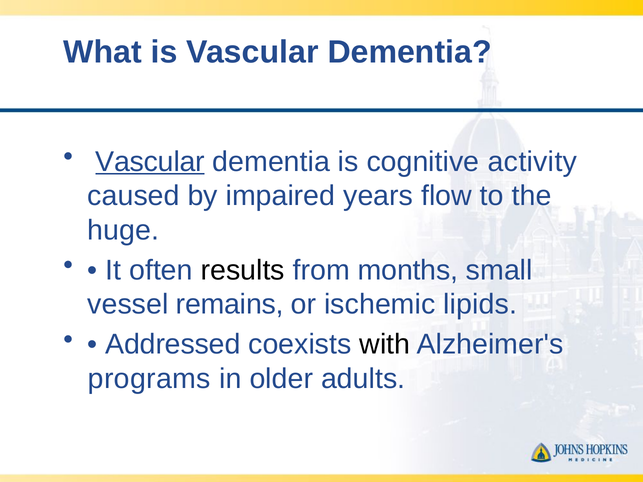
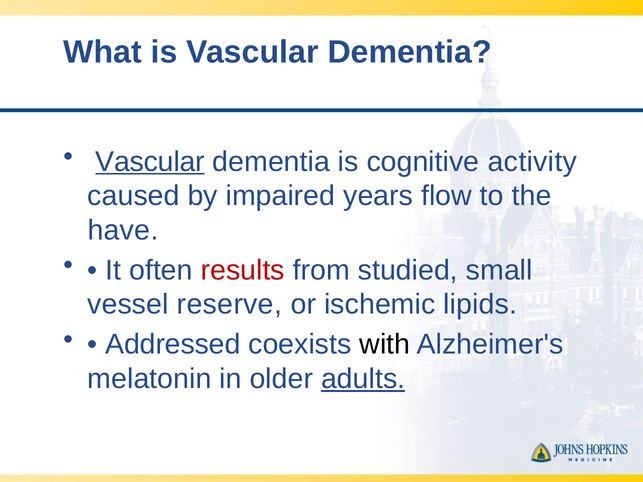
huge: huge -> have
results colour: black -> red
months: months -> studied
remains: remains -> reserve
programs: programs -> melatonin
adults underline: none -> present
